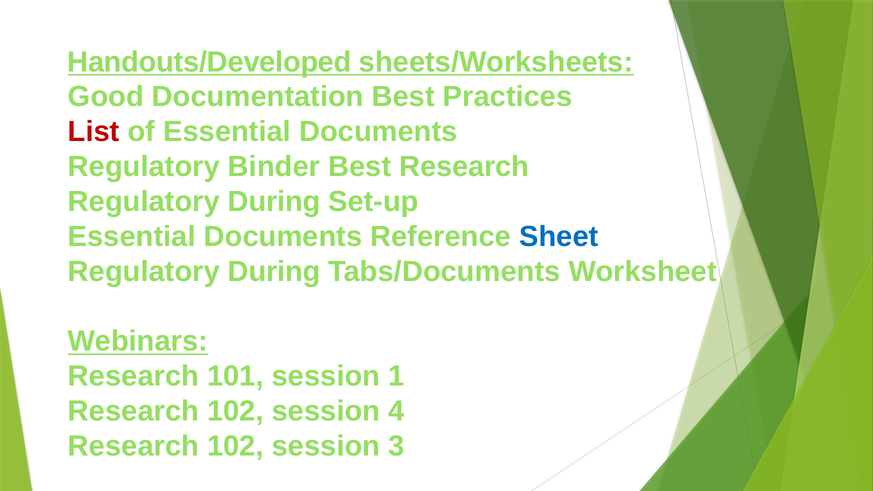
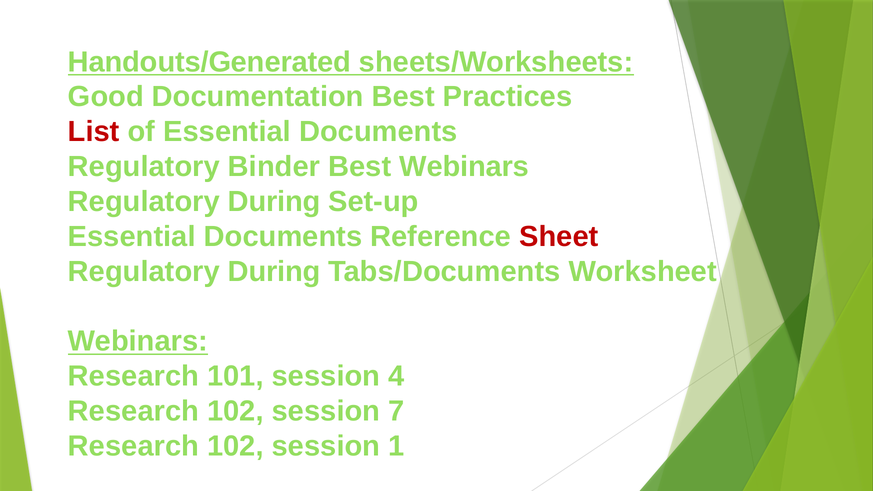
Handouts/Developed: Handouts/Developed -> Handouts/Generated
Best Research: Research -> Webinars
Sheet colour: blue -> red
1: 1 -> 4
4: 4 -> 7
3: 3 -> 1
